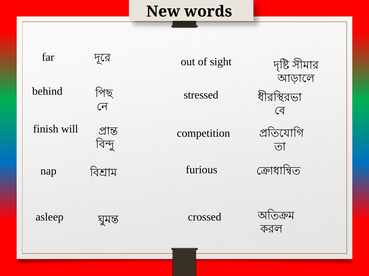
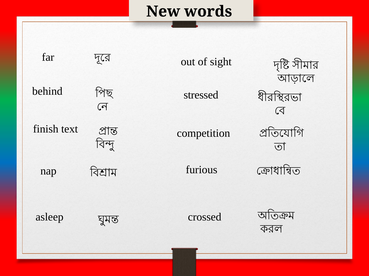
will: will -> text
